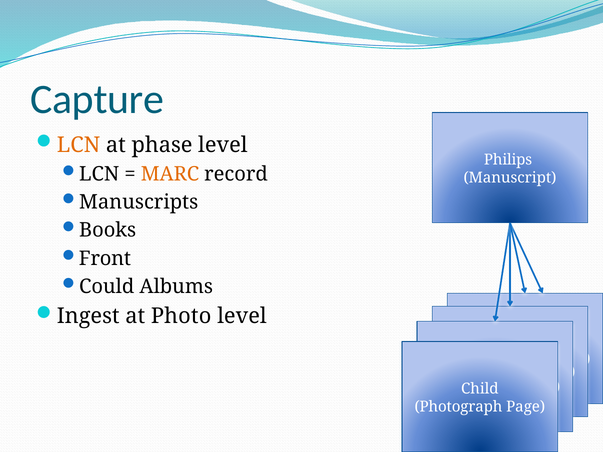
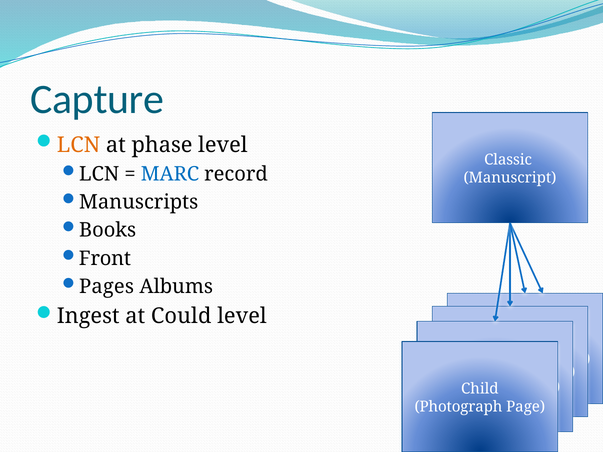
Philips: Philips -> Classic
MARC colour: orange -> blue
Could: Could -> Pages
Photo: Photo -> Could
